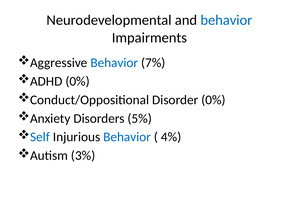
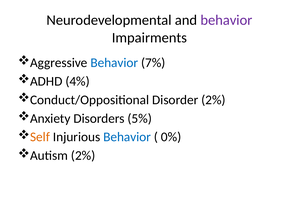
behavior at (226, 20) colour: blue -> purple
ADHD 0%: 0% -> 4%
Disorder 0%: 0% -> 2%
Self colour: blue -> orange
4%: 4% -> 0%
Autism 3%: 3% -> 2%
